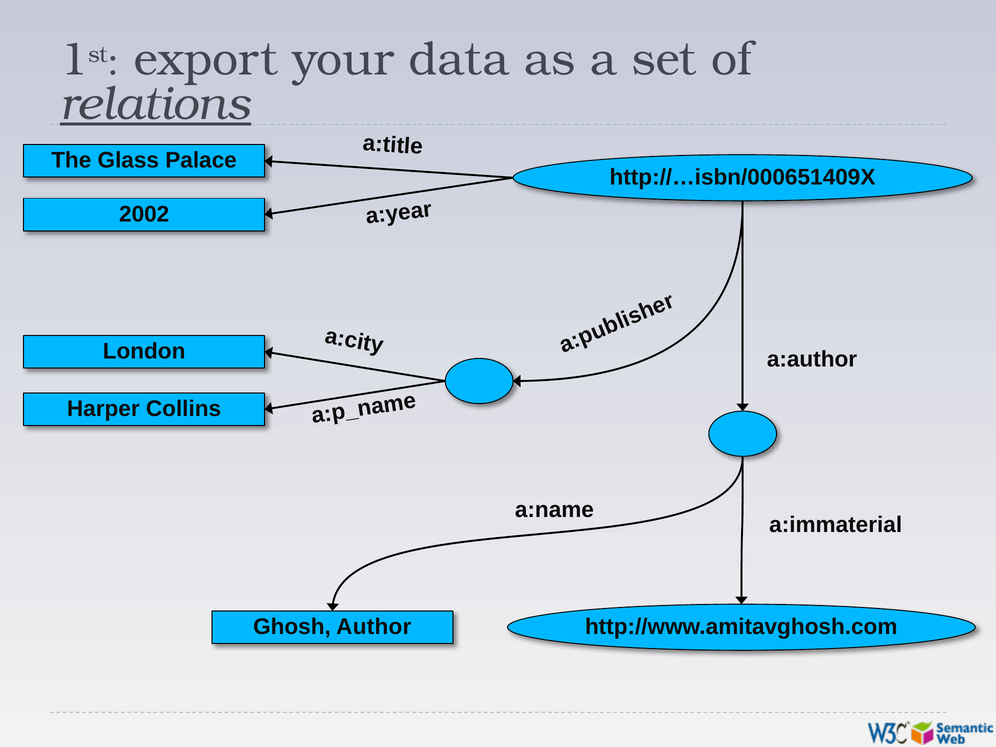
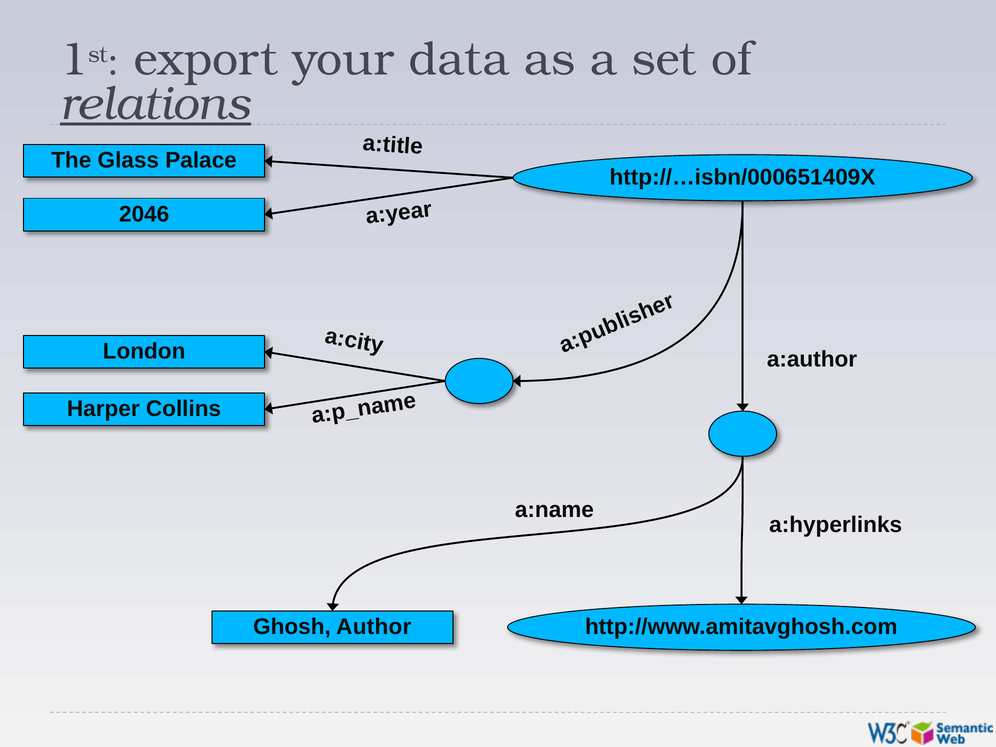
2002: 2002 -> 2046
a:immaterial: a:immaterial -> a:hyperlinks
